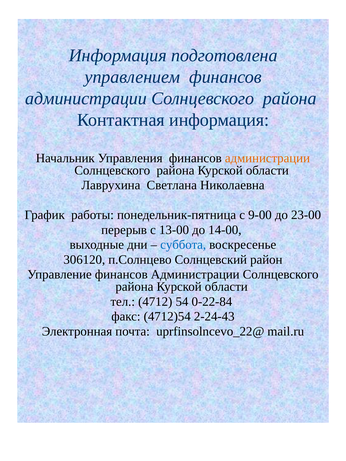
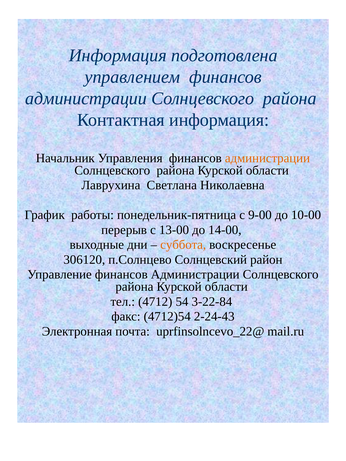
23-00: 23-00 -> 10-00
суббота colour: blue -> orange
0-22-84: 0-22-84 -> 3-22-84
